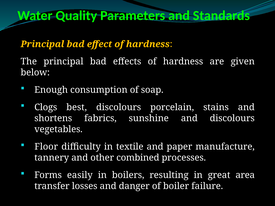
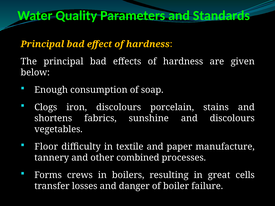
best: best -> iron
easily: easily -> crews
area: area -> cells
